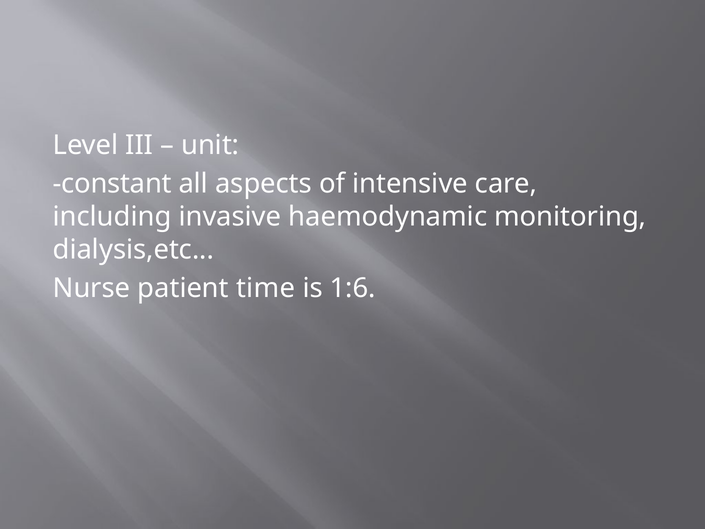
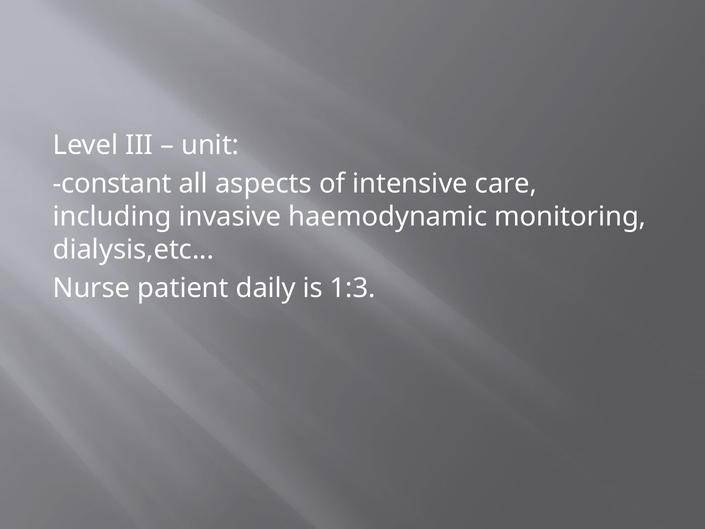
time: time -> daily
1:6: 1:6 -> 1:3
